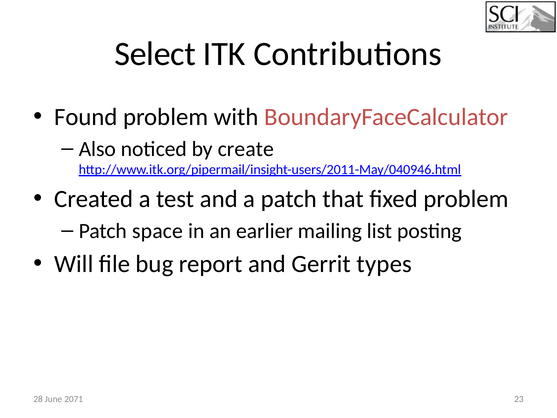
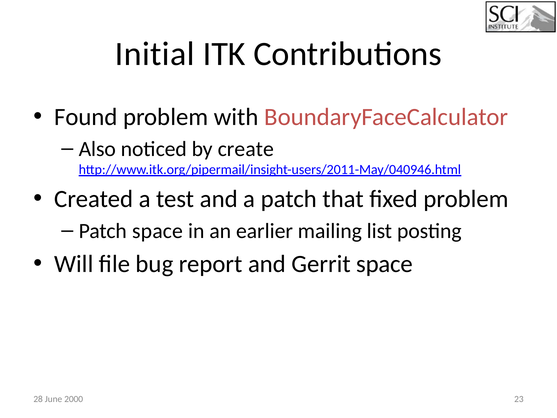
Select: Select -> Initial
Gerrit types: types -> space
2071: 2071 -> 2000
